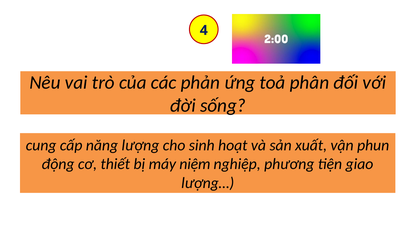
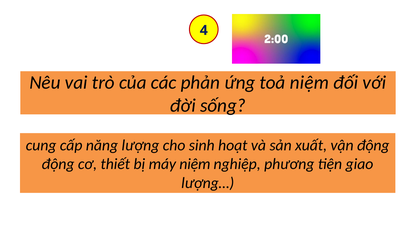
toả phân: phân -> niệm
vận phun: phun -> động
